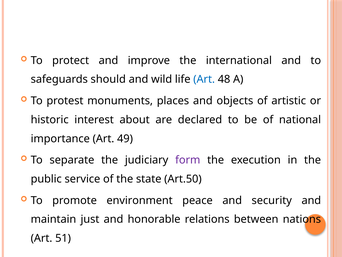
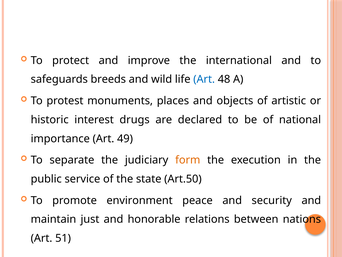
should: should -> breeds
about: about -> drugs
form colour: purple -> orange
